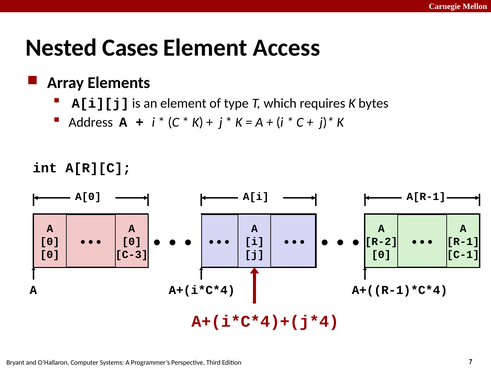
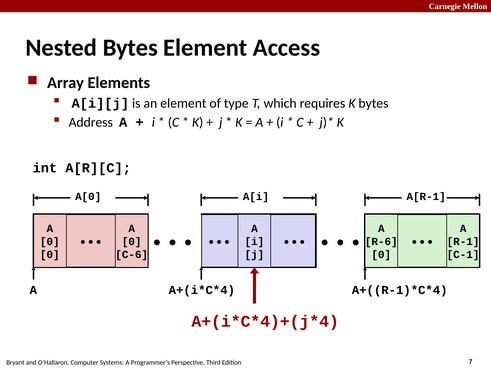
Nested Cases: Cases -> Bytes
R-2: R-2 -> R-6
C-3: C-3 -> C-6
